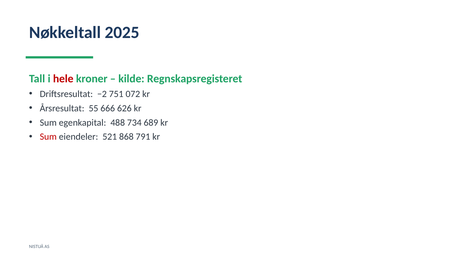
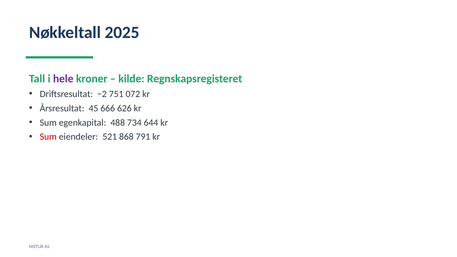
hele colour: red -> purple
55: 55 -> 45
689: 689 -> 644
